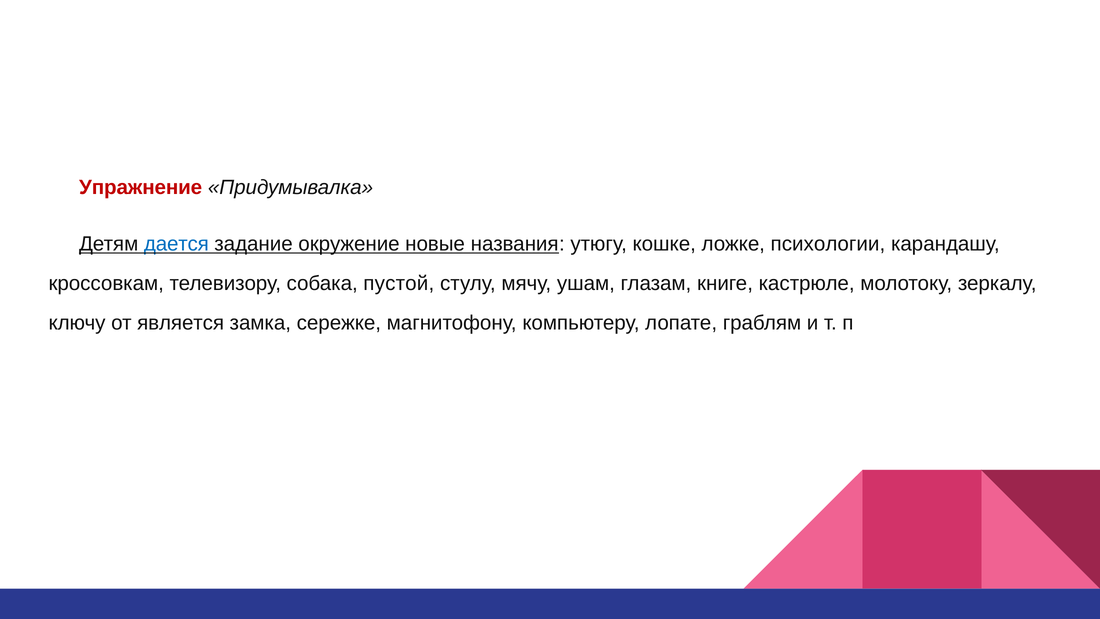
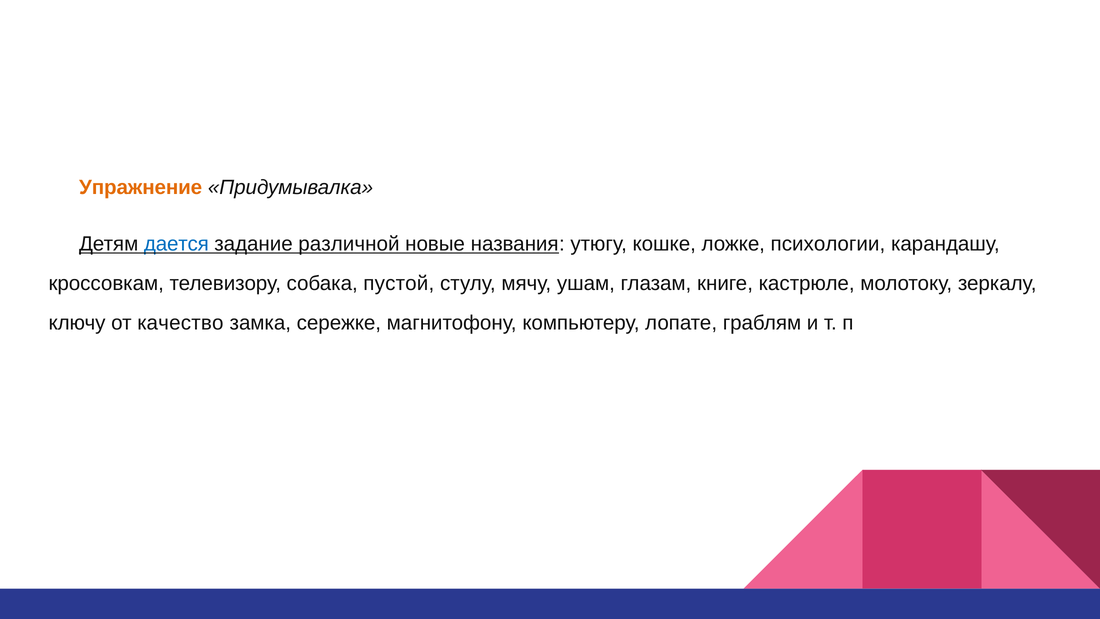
Упражнение colour: red -> orange
окружение: окружение -> различной
является: является -> качество
